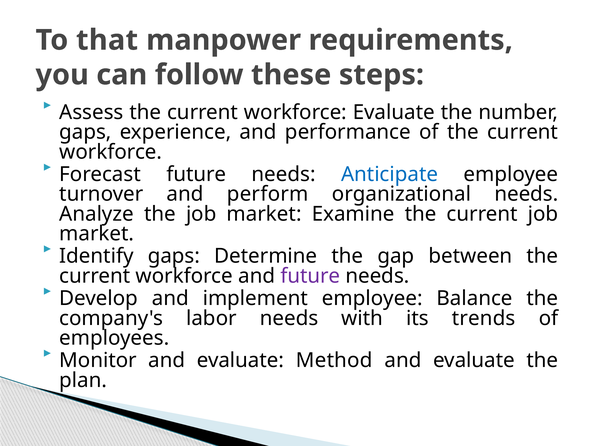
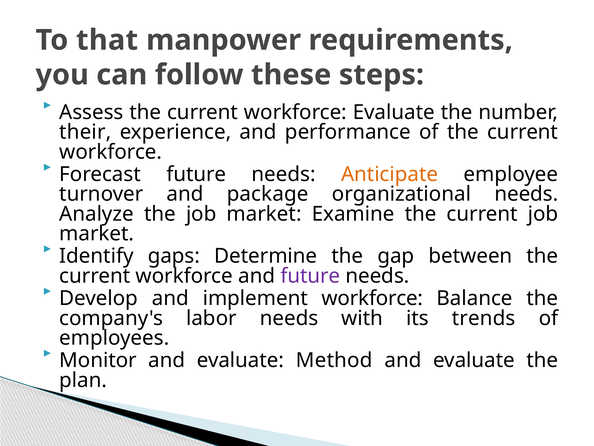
gaps at (85, 132): gaps -> their
Anticipate colour: blue -> orange
perform: perform -> package
implement employee: employee -> workforce
